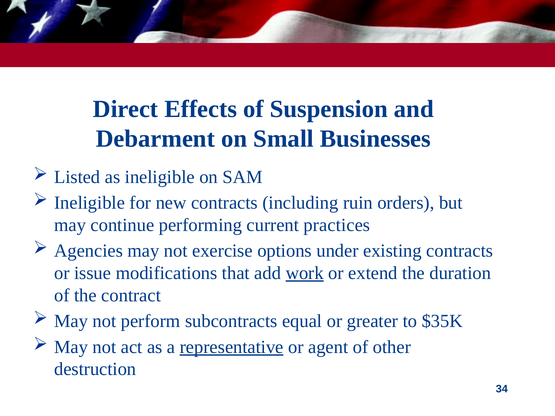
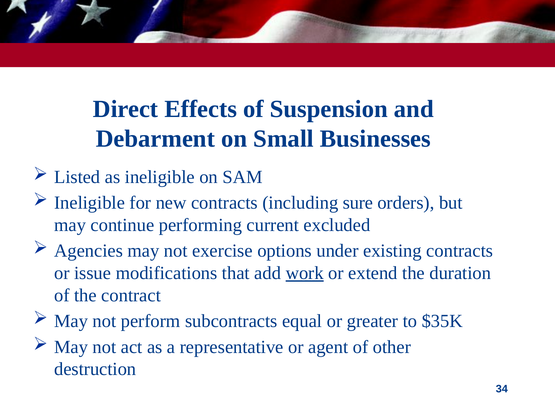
ruin: ruin -> sure
practices: practices -> excluded
representative underline: present -> none
